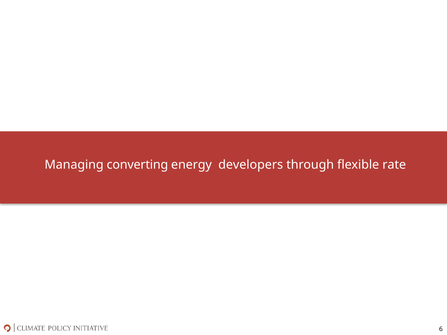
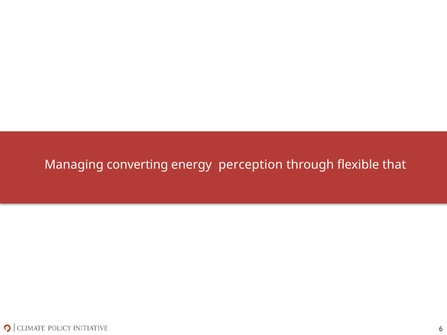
developers: developers -> perception
rate: rate -> that
